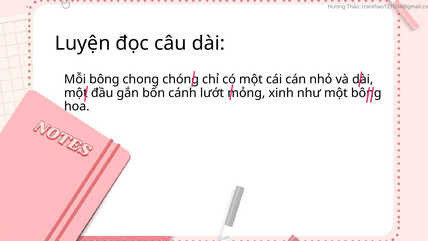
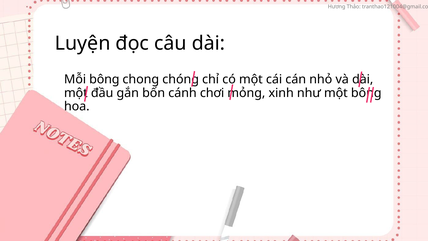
lướt: lướt -> chơi
